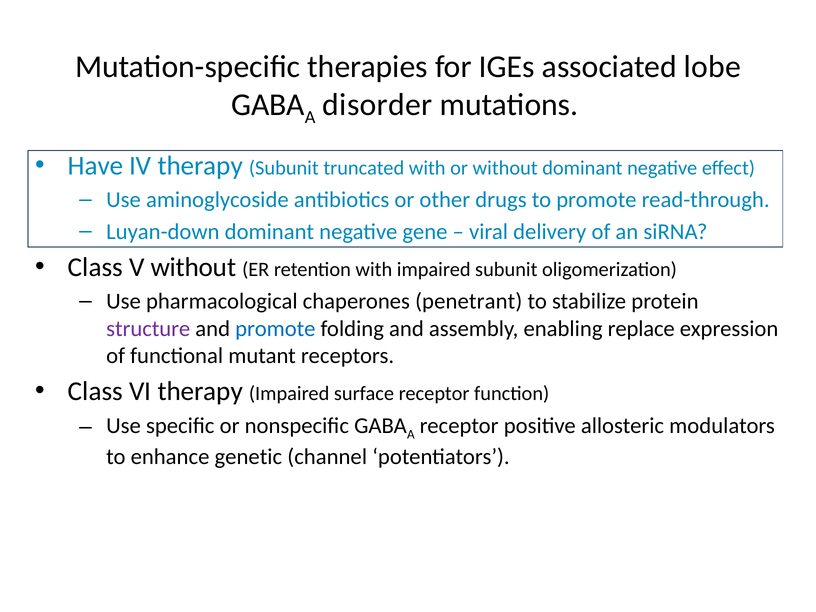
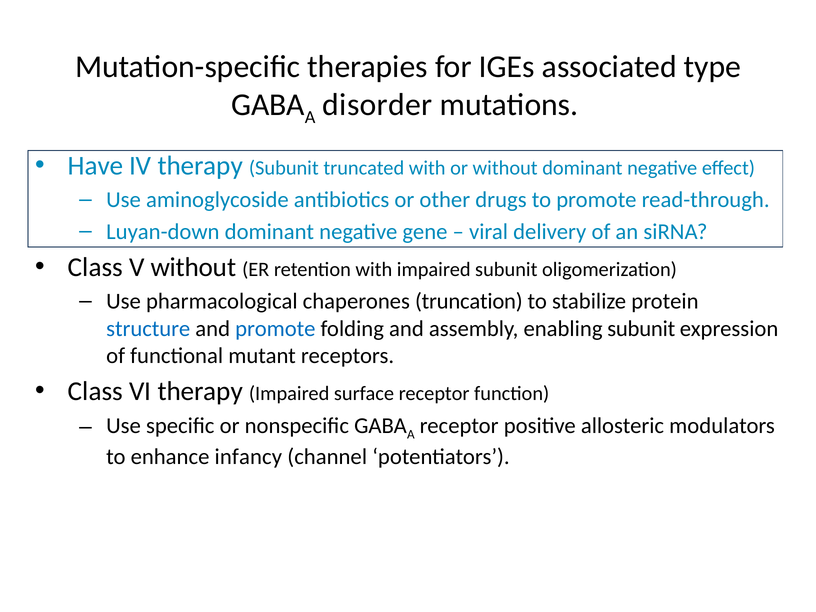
lobe: lobe -> type
penetrant: penetrant -> truncation
structure colour: purple -> blue
enabling replace: replace -> subunit
genetic: genetic -> infancy
